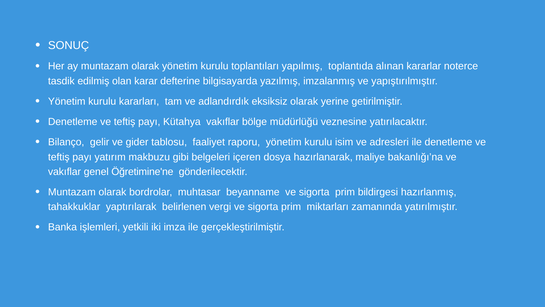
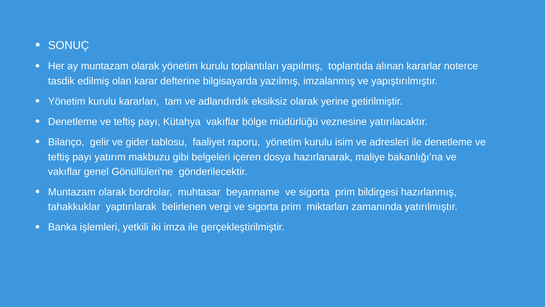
Öğretimine'ne: Öğretimine'ne -> Gönüllüleri'ne
